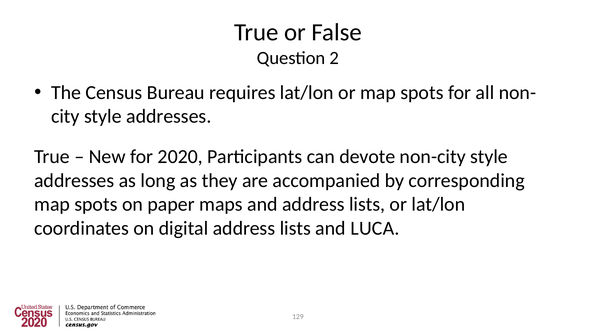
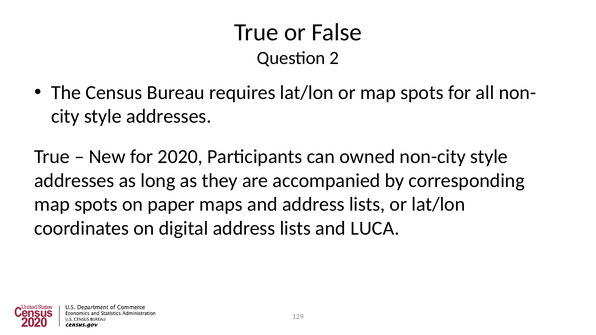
devote: devote -> owned
